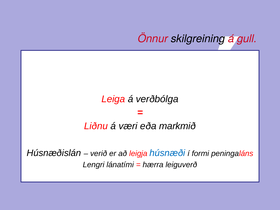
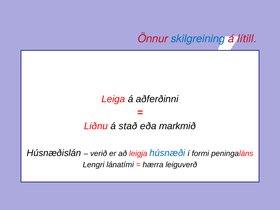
skilgreining colour: black -> blue
gull: gull -> lítill
verðbólga: verðbólga -> aðferðinni
væri: væri -> stað
